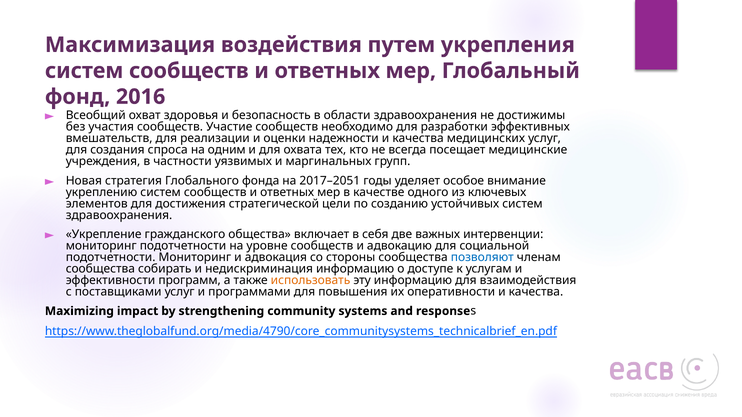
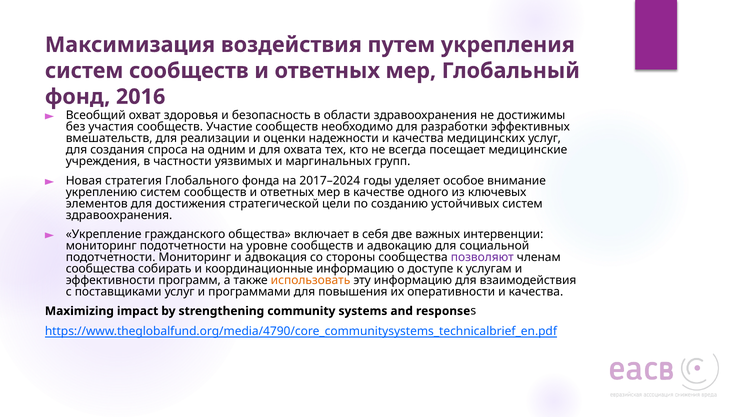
2017–2051: 2017–2051 -> 2017–2024
позволяют colour: blue -> purple
недискриминация: недискриминация -> координационные
